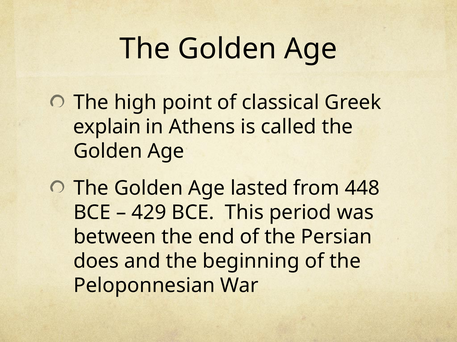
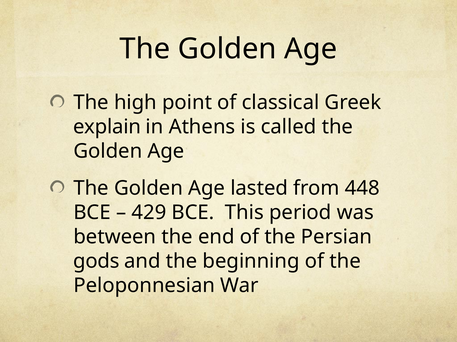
does: does -> gods
